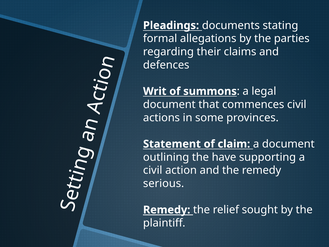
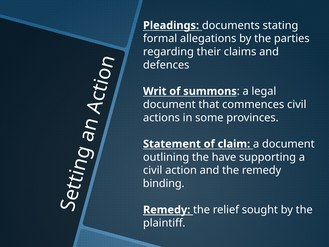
serious: serious -> binding
